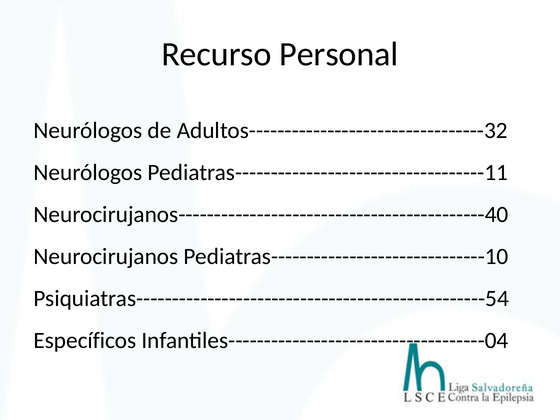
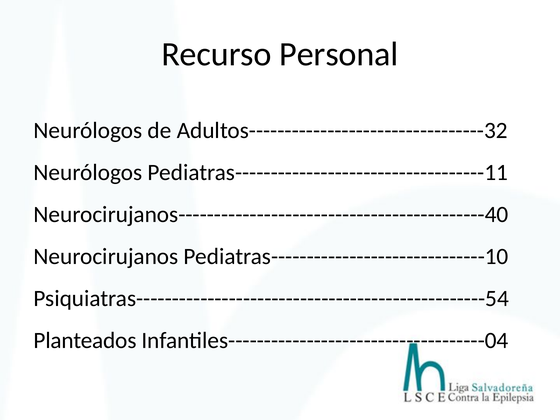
Específicos: Específicos -> Planteados
